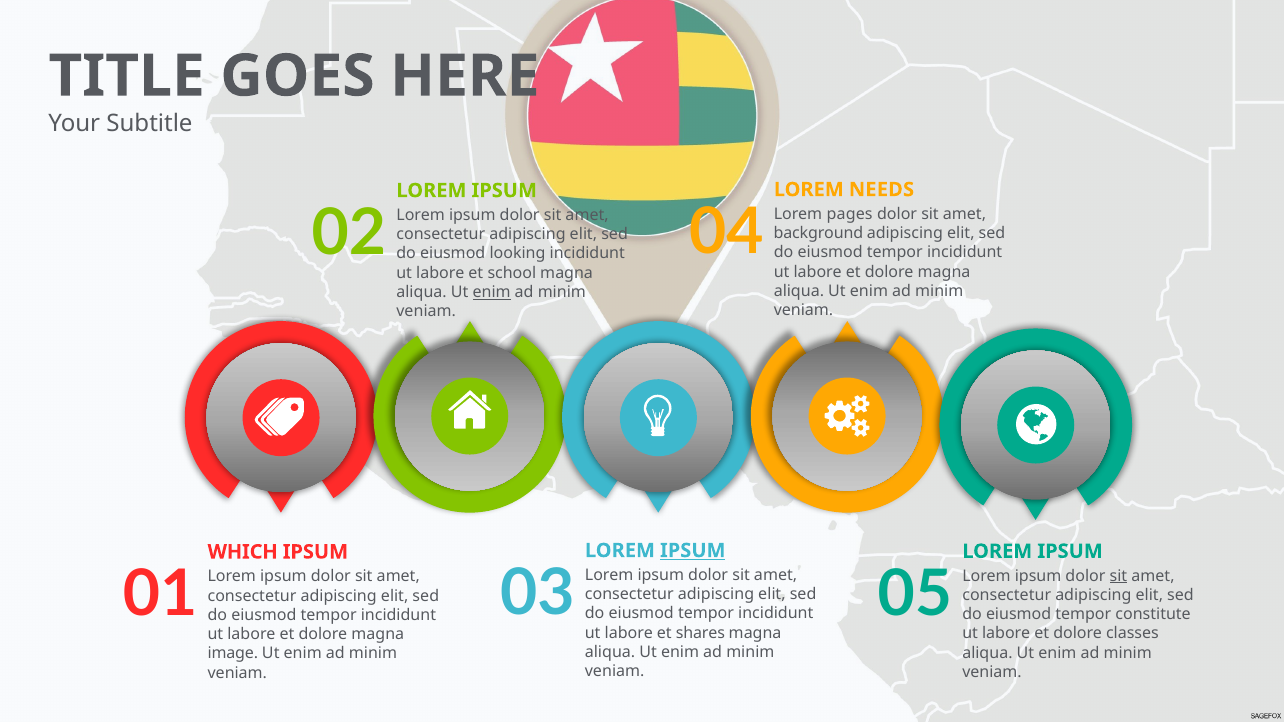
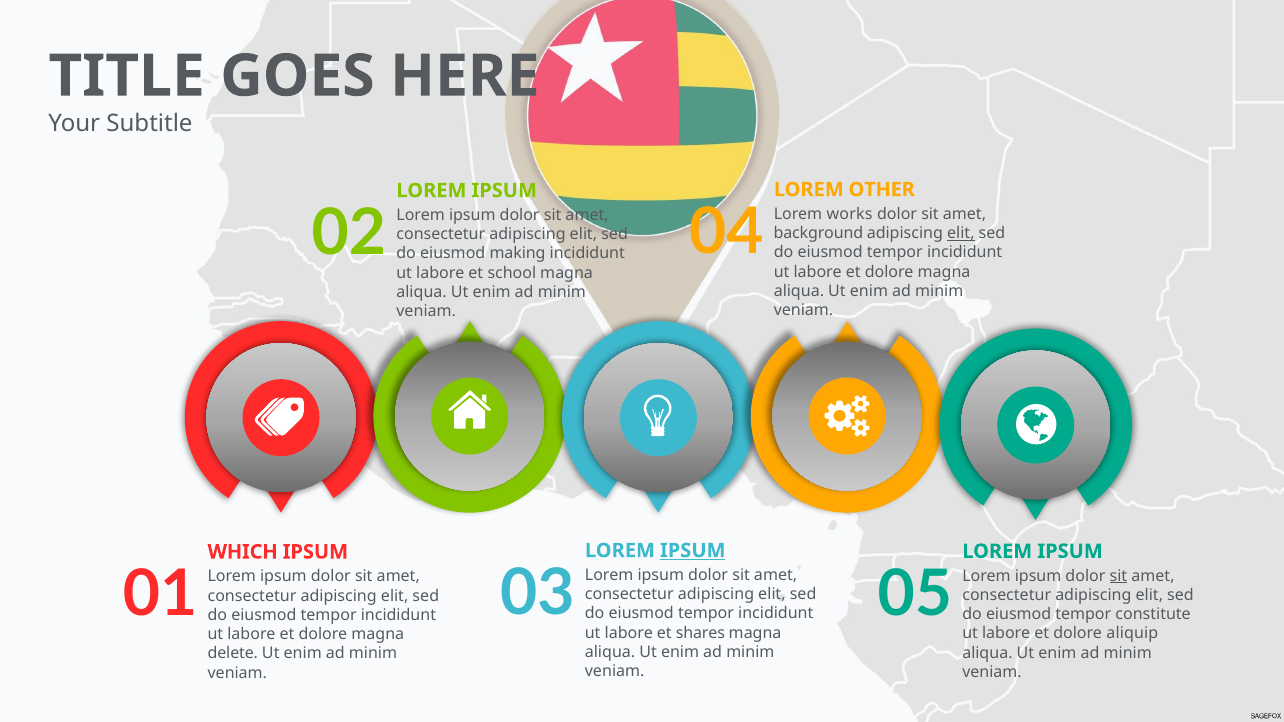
NEEDS: NEEDS -> OTHER
pages: pages -> works
elit at (961, 234) underline: none -> present
looking: looking -> making
enim at (492, 292) underline: present -> none
classes: classes -> aliquip
image: image -> delete
